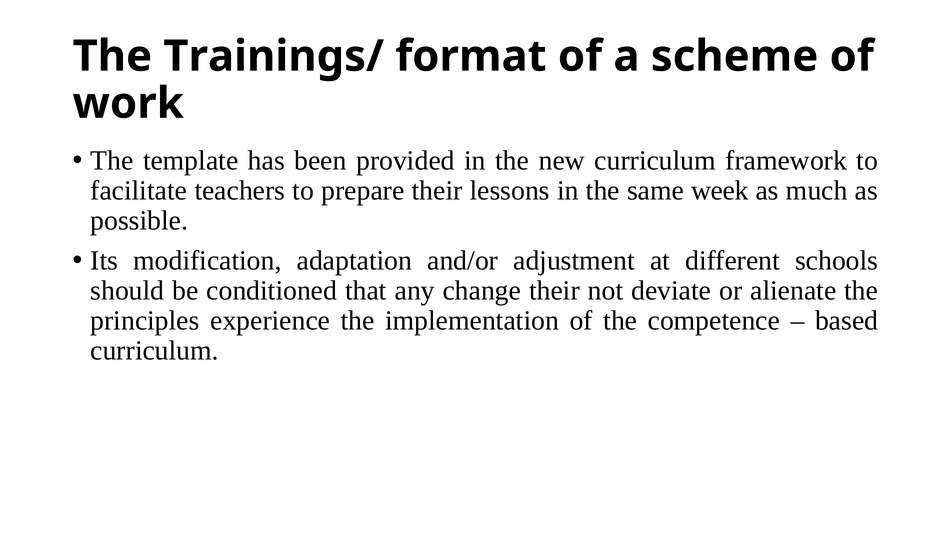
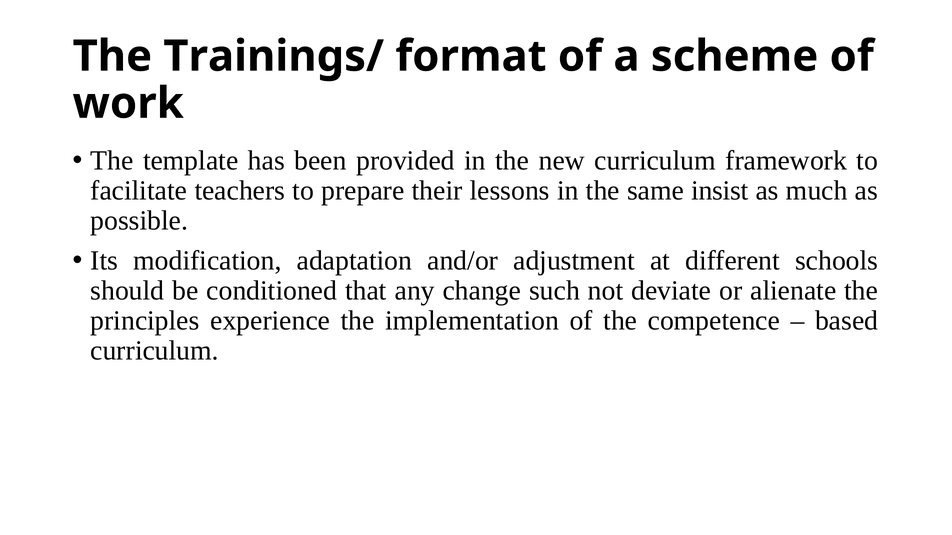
week: week -> insist
change their: their -> such
